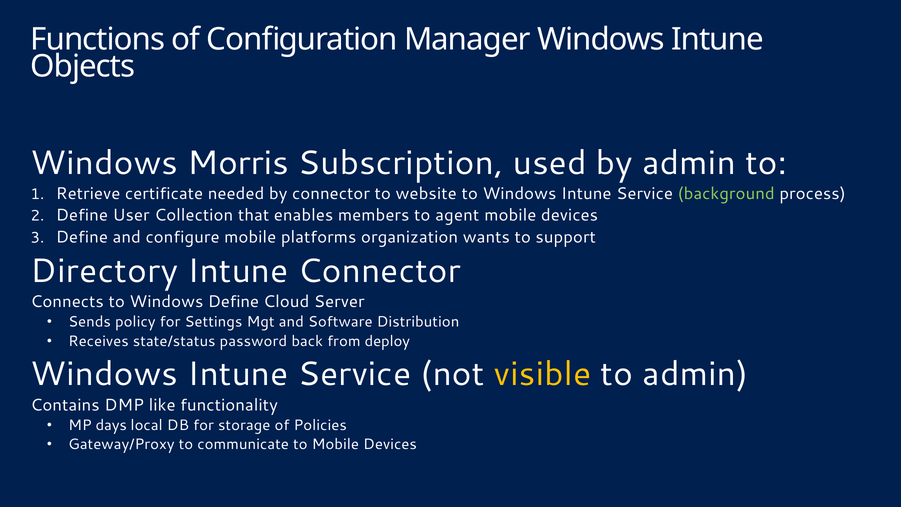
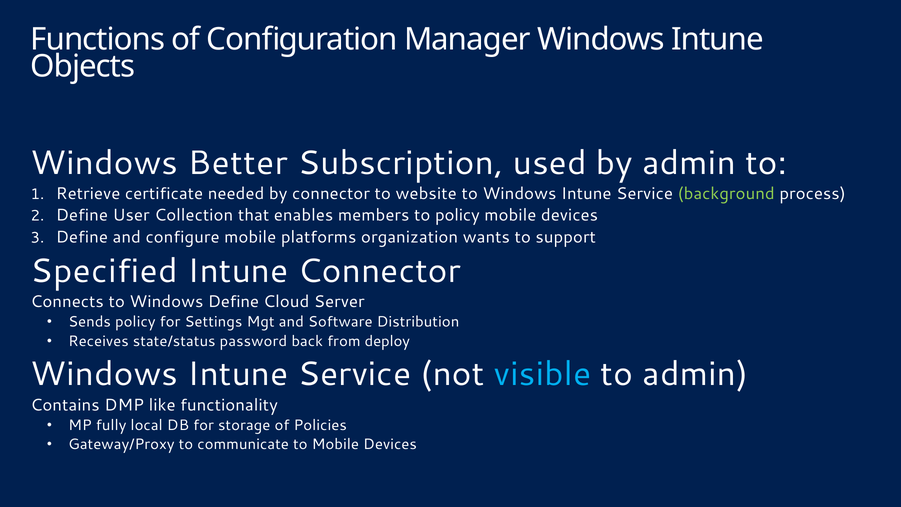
Morris: Morris -> Better
to agent: agent -> policy
Directory: Directory -> Specified
visible colour: yellow -> light blue
days: days -> fully
